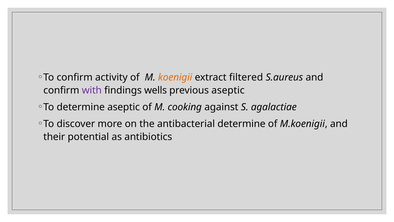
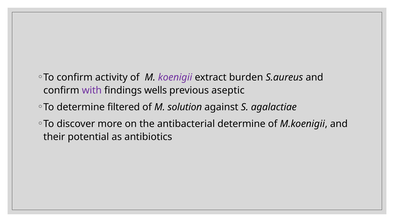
koenigii colour: orange -> purple
filtered: filtered -> burden
determine aseptic: aseptic -> filtered
cooking: cooking -> solution
